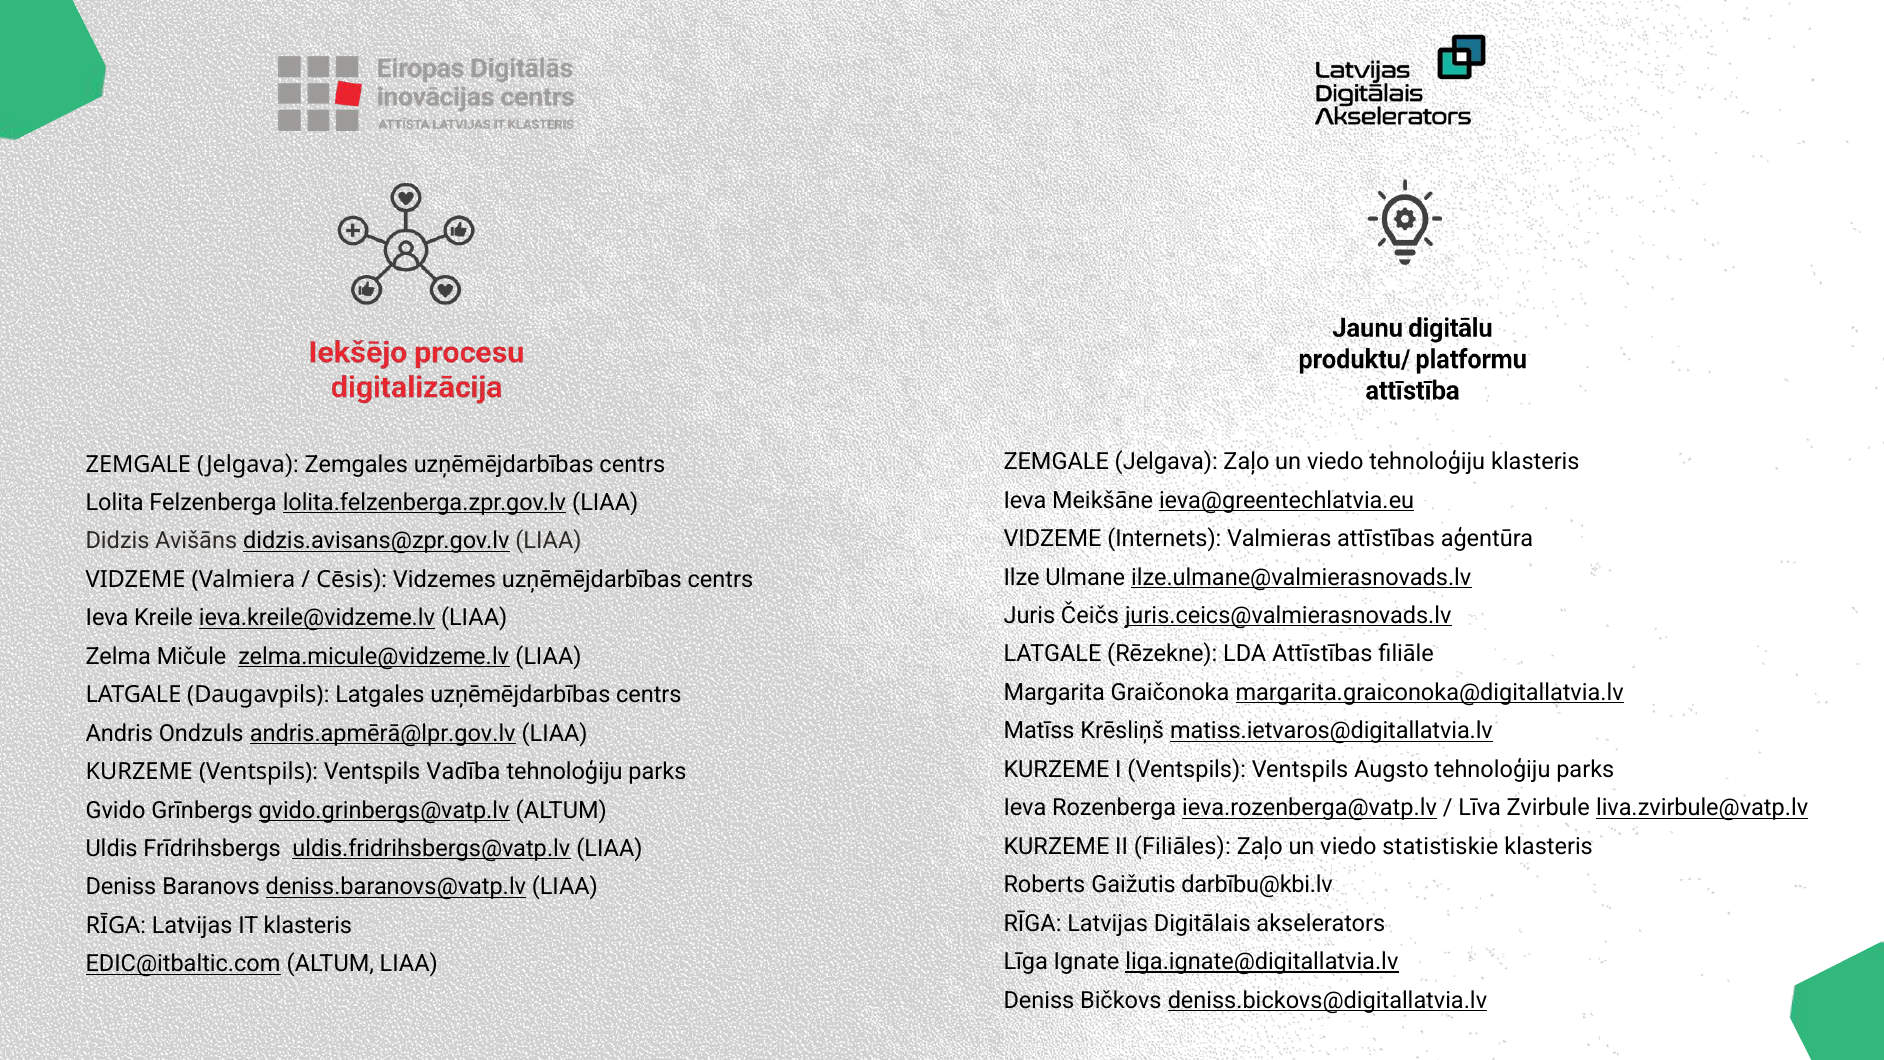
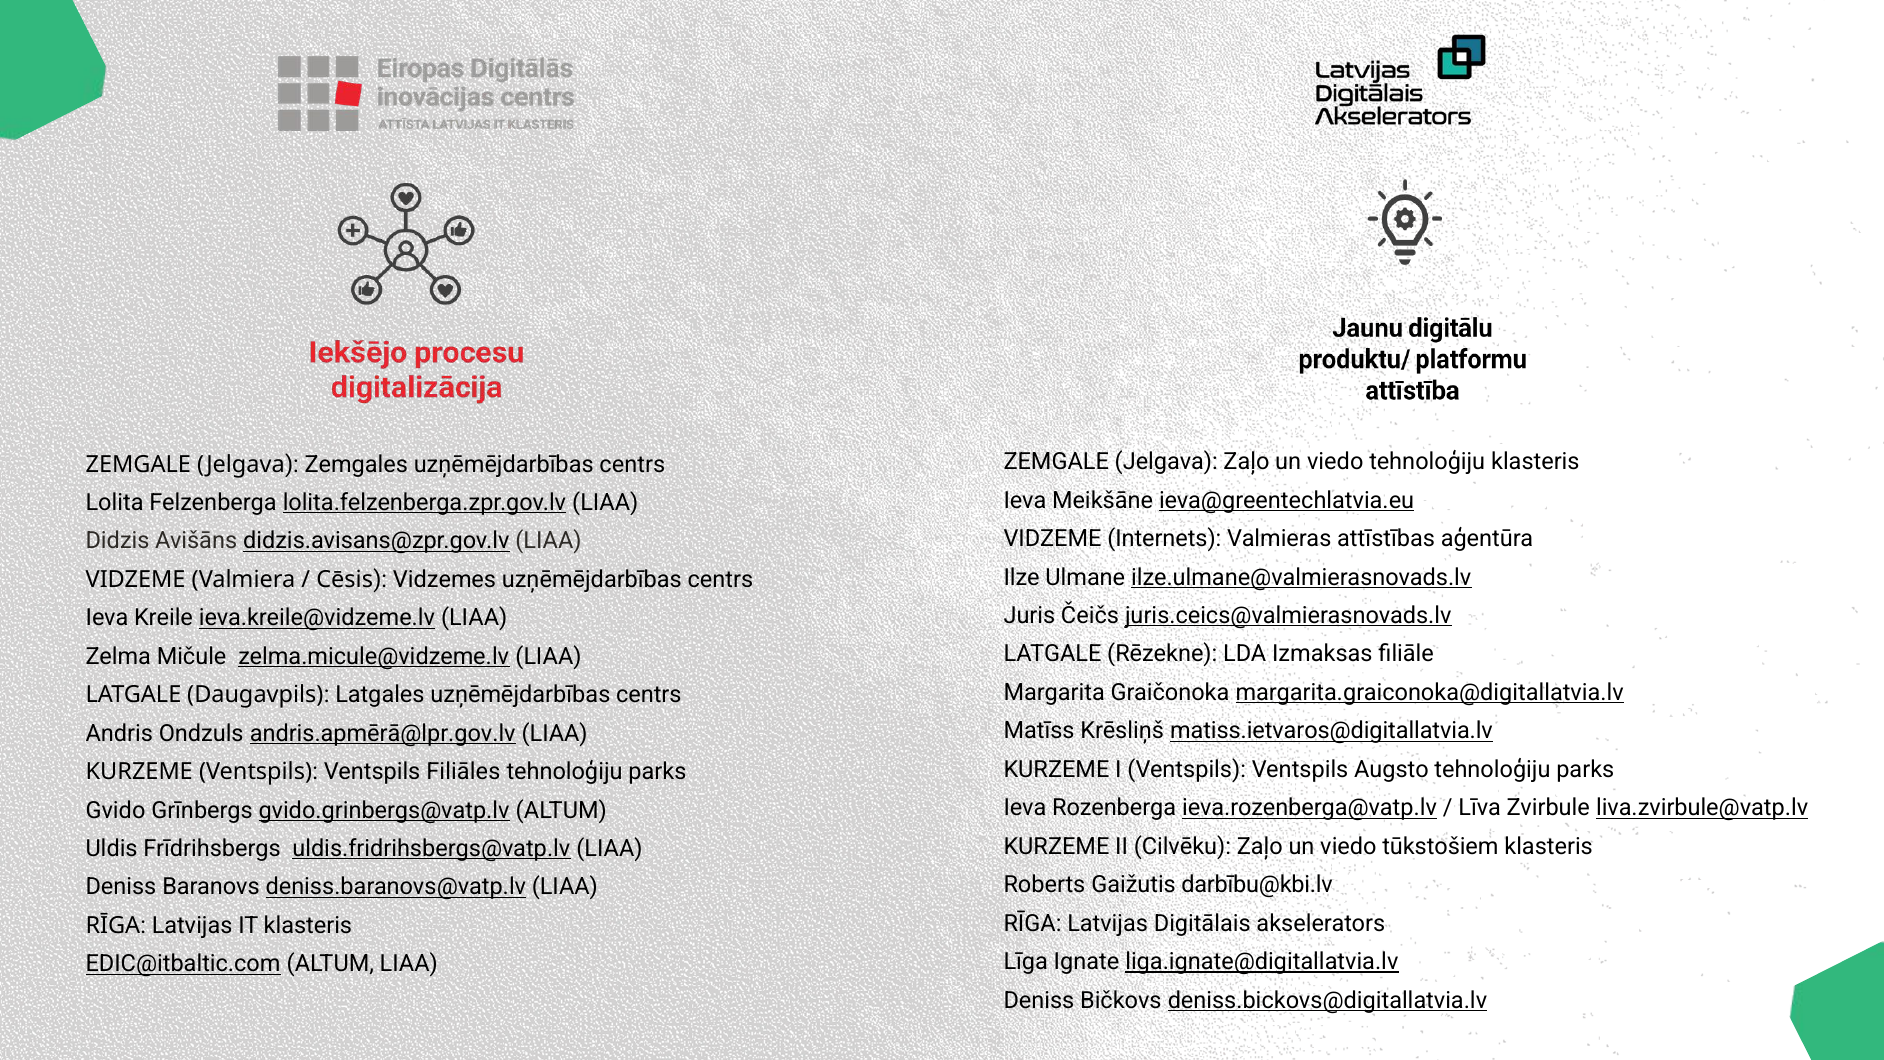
LDA Attīstības: Attīstības -> Izmaksas
Vadība: Vadība -> Filiāles
Filiāles: Filiāles -> Cilvēku
statistiskie: statistiskie -> tūkstošiem
